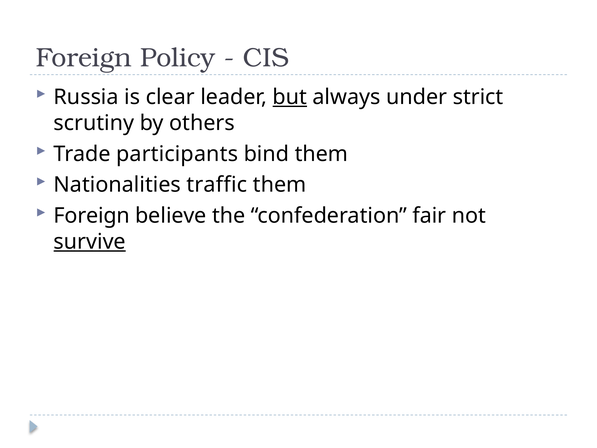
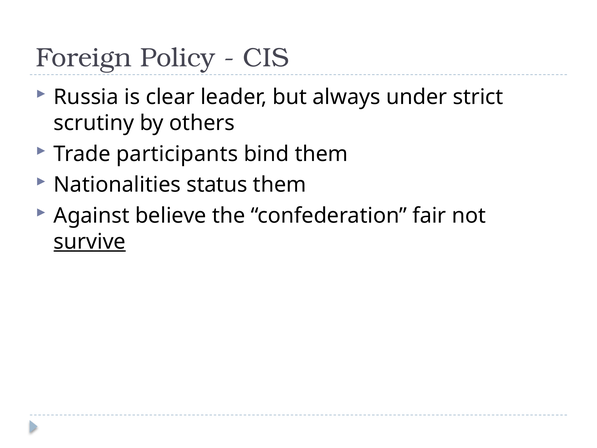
but underline: present -> none
traffic: traffic -> status
Foreign at (92, 216): Foreign -> Against
